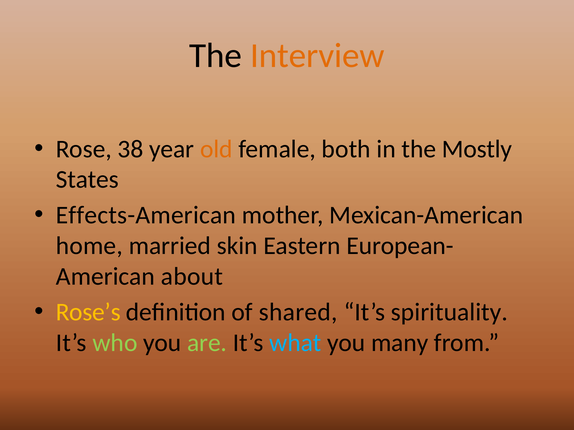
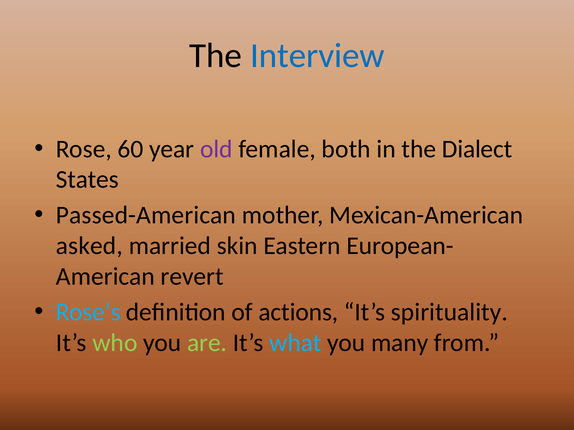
Interview colour: orange -> blue
38: 38 -> 60
old colour: orange -> purple
Mostly: Mostly -> Dialect
Effects-American: Effects-American -> Passed-American
home: home -> asked
about: about -> revert
Rose’s colour: yellow -> light blue
shared: shared -> actions
